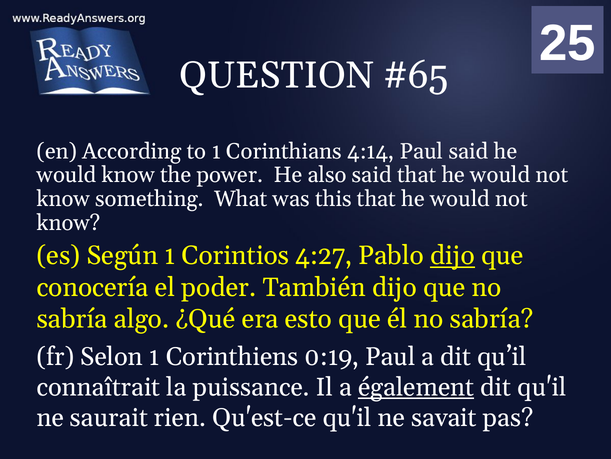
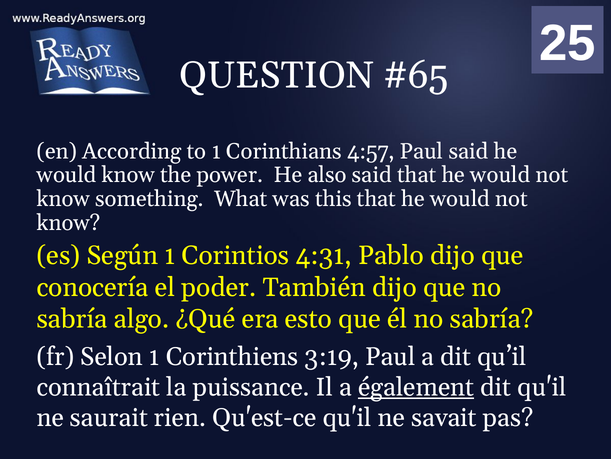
4:14: 4:14 -> 4:57
4:27: 4:27 -> 4:31
dijo at (452, 255) underline: present -> none
0:19: 0:19 -> 3:19
